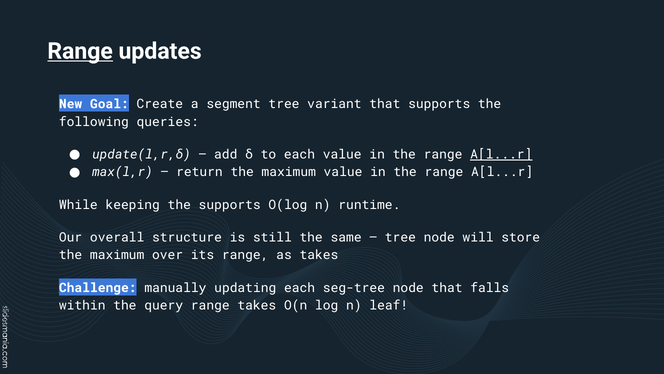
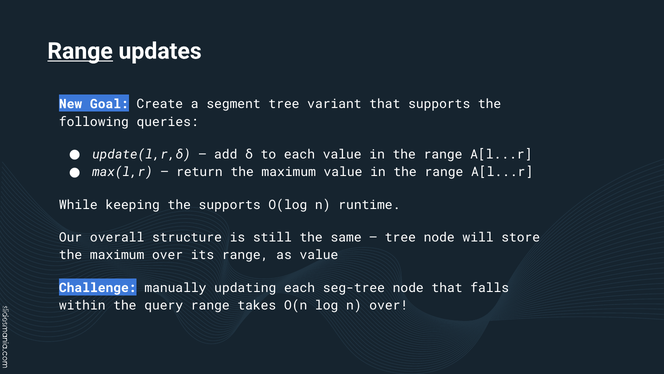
A[l...r at (501, 154) underline: present -> none
as takes: takes -> value
n leaf: leaf -> over
